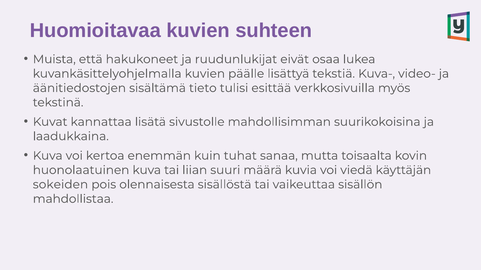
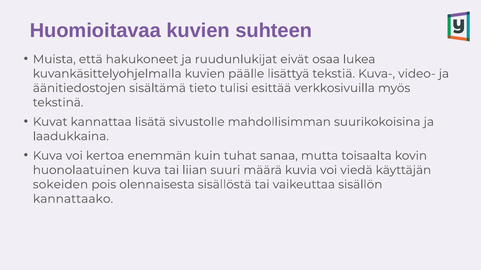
mahdollistaa: mahdollistaa -> kannattaako
